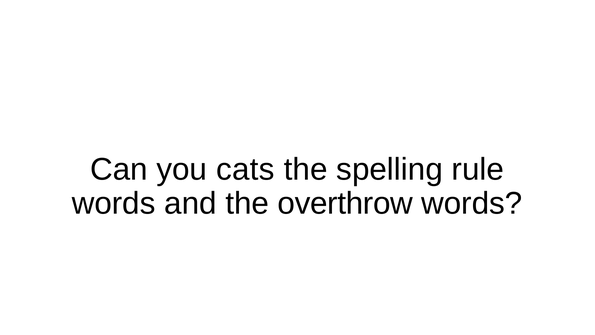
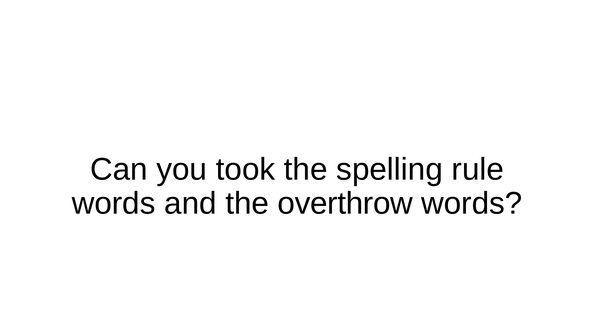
cats: cats -> took
